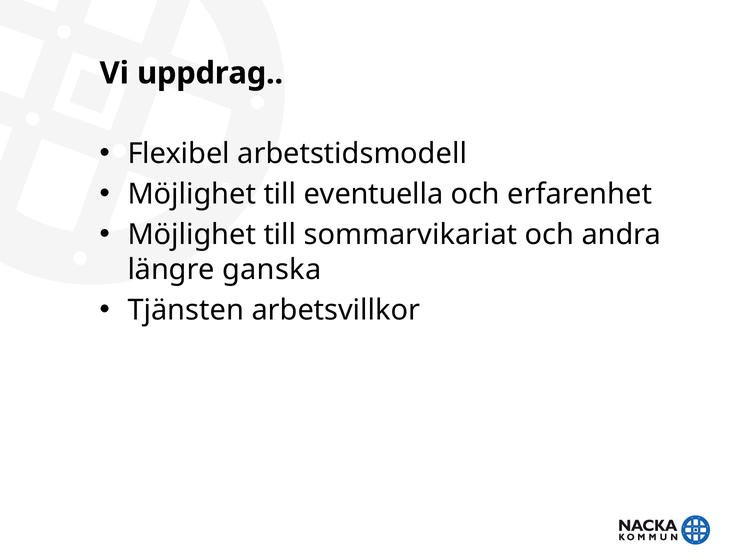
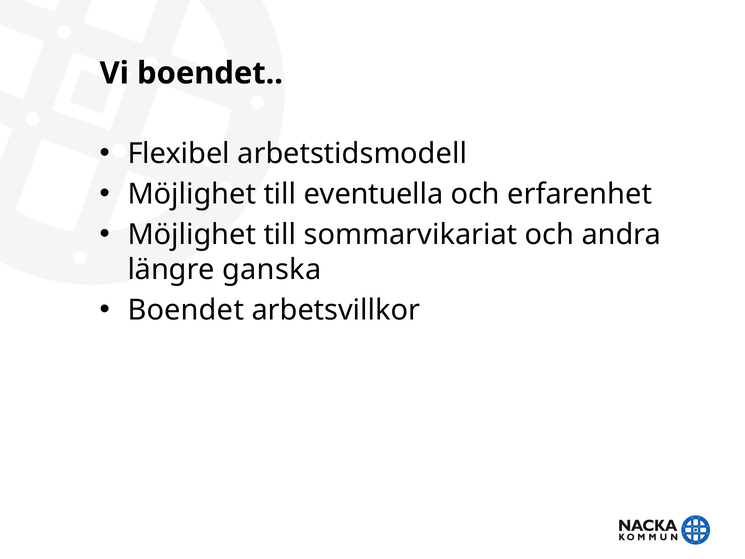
Vi uppdrag: uppdrag -> boendet
Tjänsten at (186, 310): Tjänsten -> Boendet
